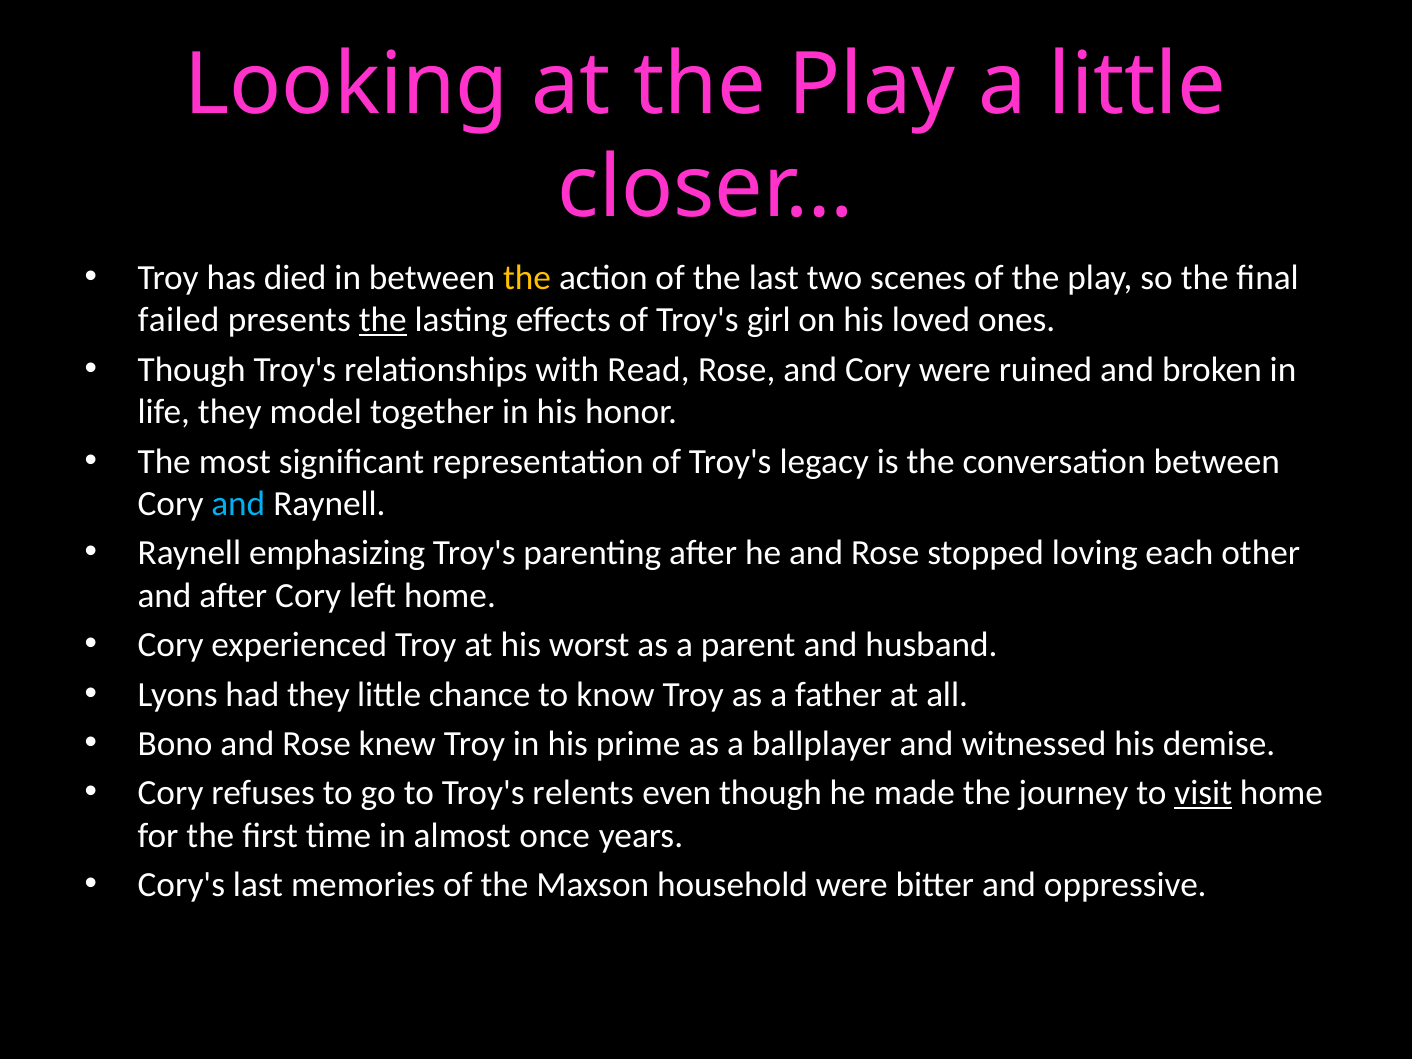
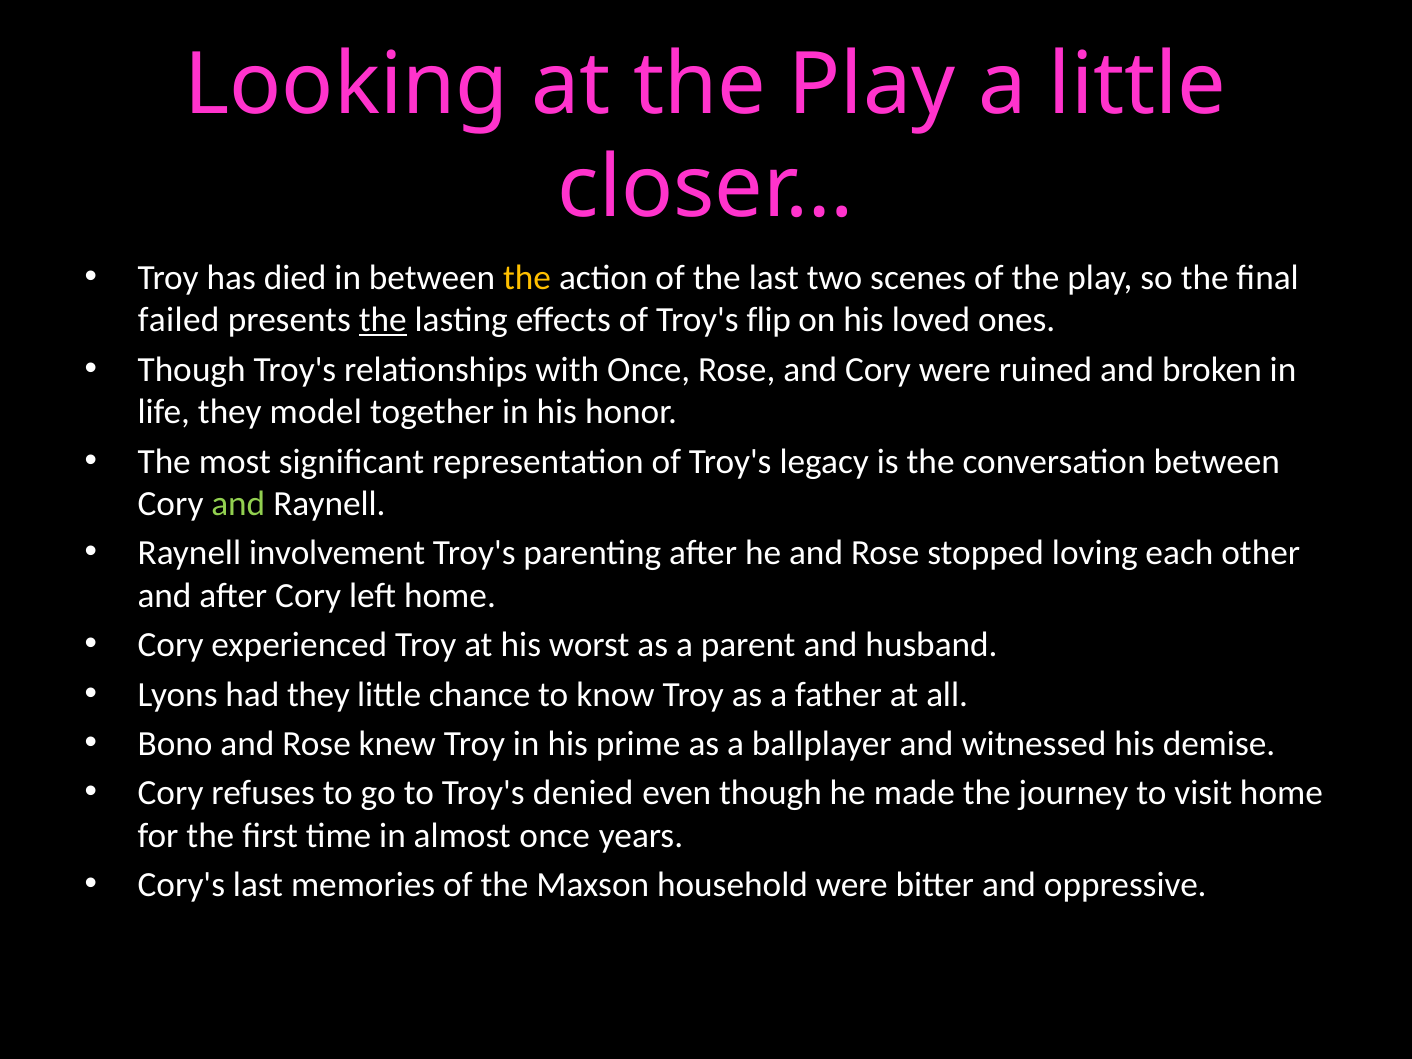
girl: girl -> flip
with Read: Read -> Once
and at (238, 504) colour: light blue -> light green
emphasizing: emphasizing -> involvement
relents: relents -> denied
visit underline: present -> none
